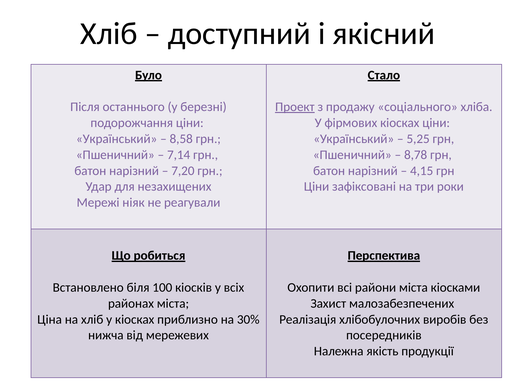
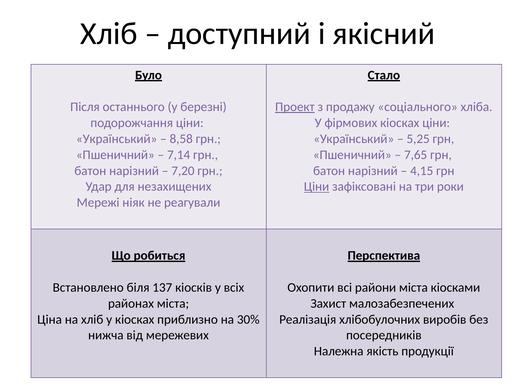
8,78: 8,78 -> 7,65
Ціни at (317, 187) underline: none -> present
100: 100 -> 137
